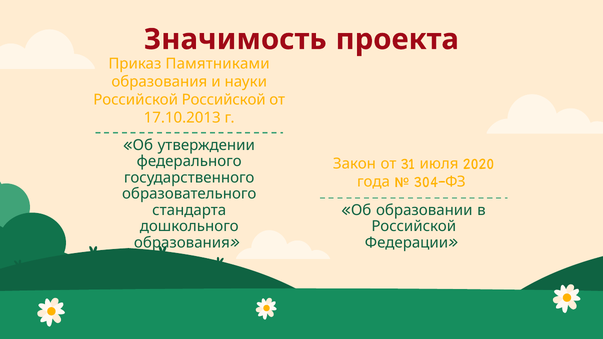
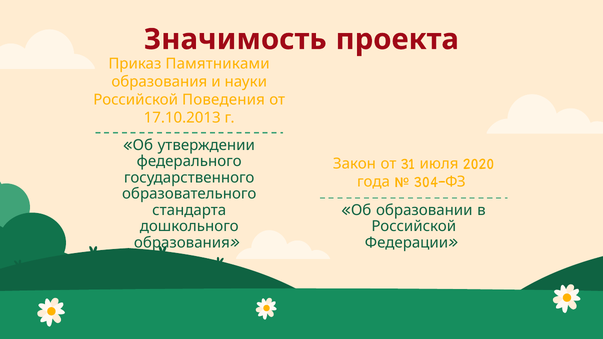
Российской Российской: Российской -> Поведения
